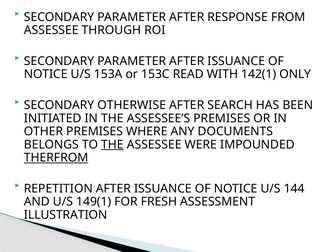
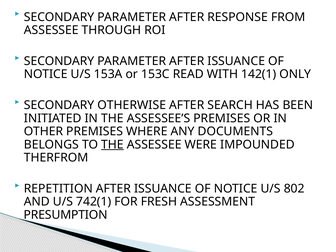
THERFROM underline: present -> none
144: 144 -> 802
149(1: 149(1 -> 742(1
ILLUSTRATION: ILLUSTRATION -> PRESUMPTION
